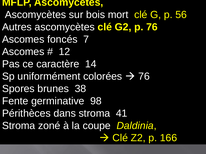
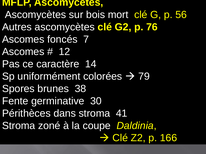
76 at (144, 77): 76 -> 79
98: 98 -> 30
